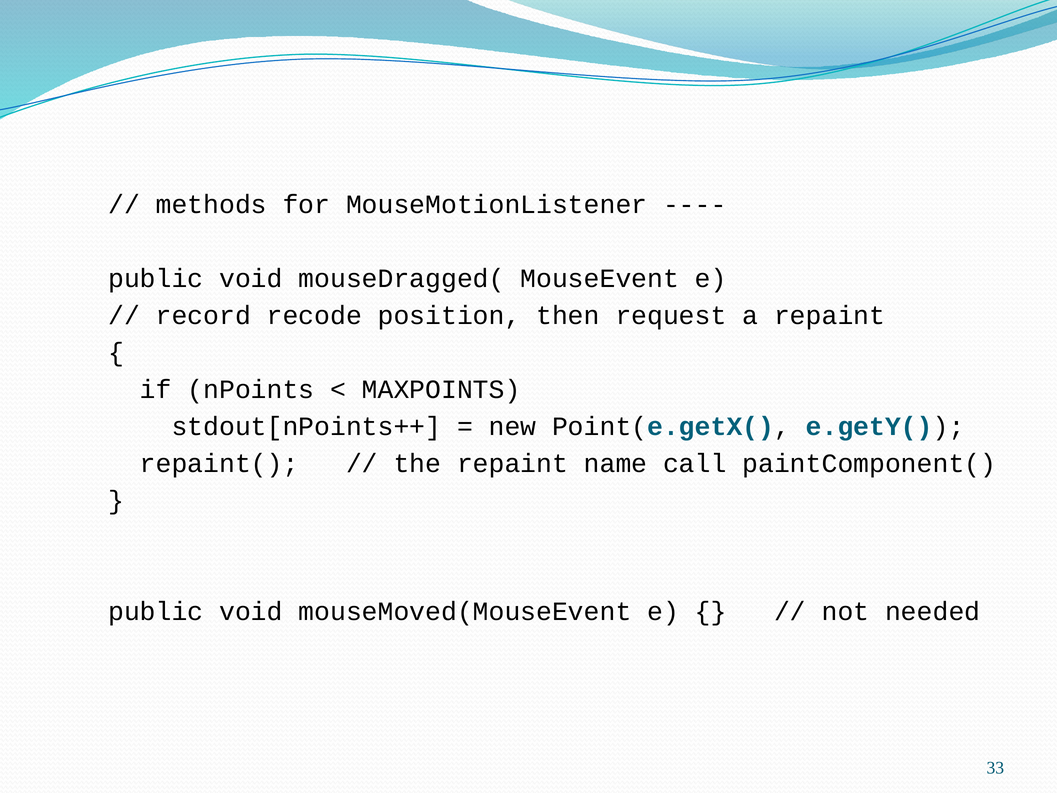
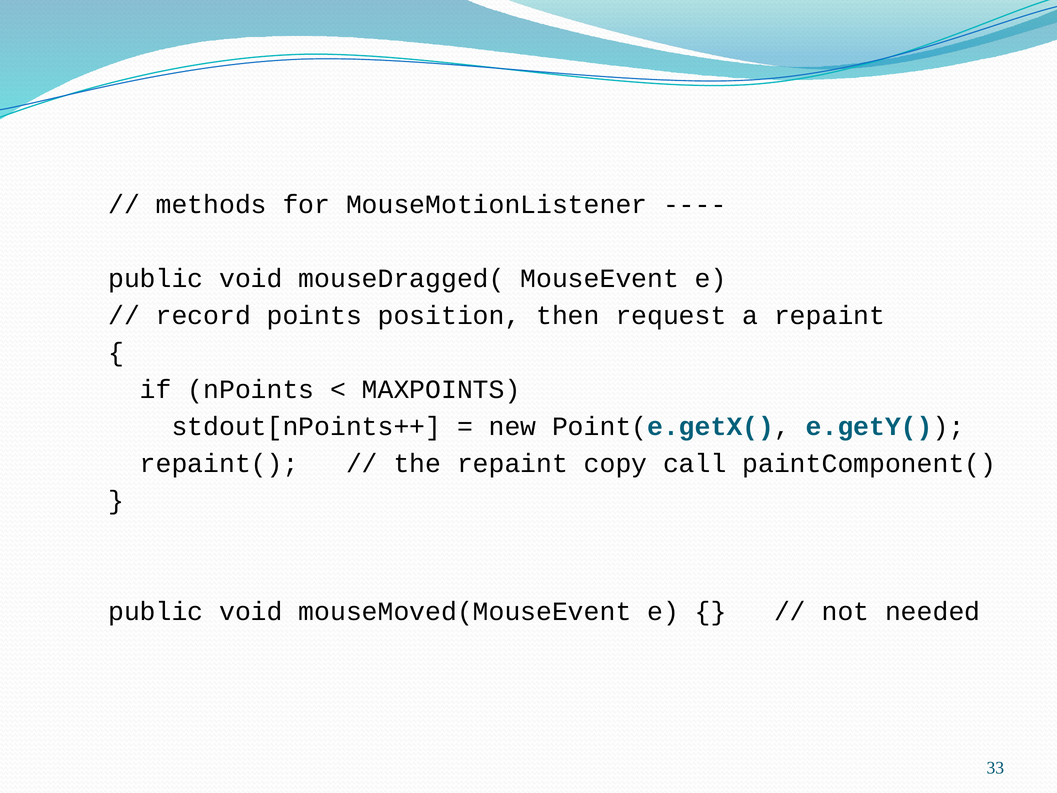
recode: recode -> points
name: name -> copy
